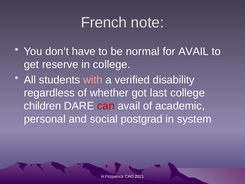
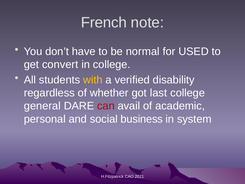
for AVAIL: AVAIL -> USED
reserve: reserve -> convert
with colour: pink -> yellow
children: children -> general
postgrad: postgrad -> business
